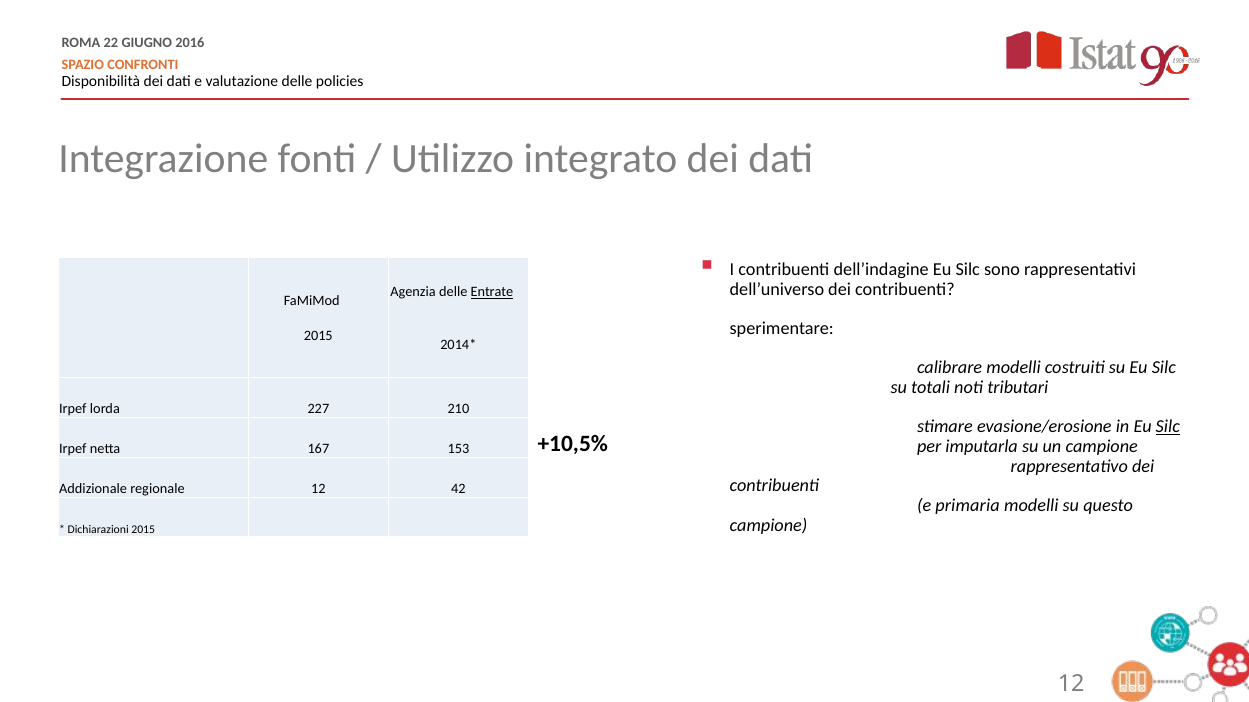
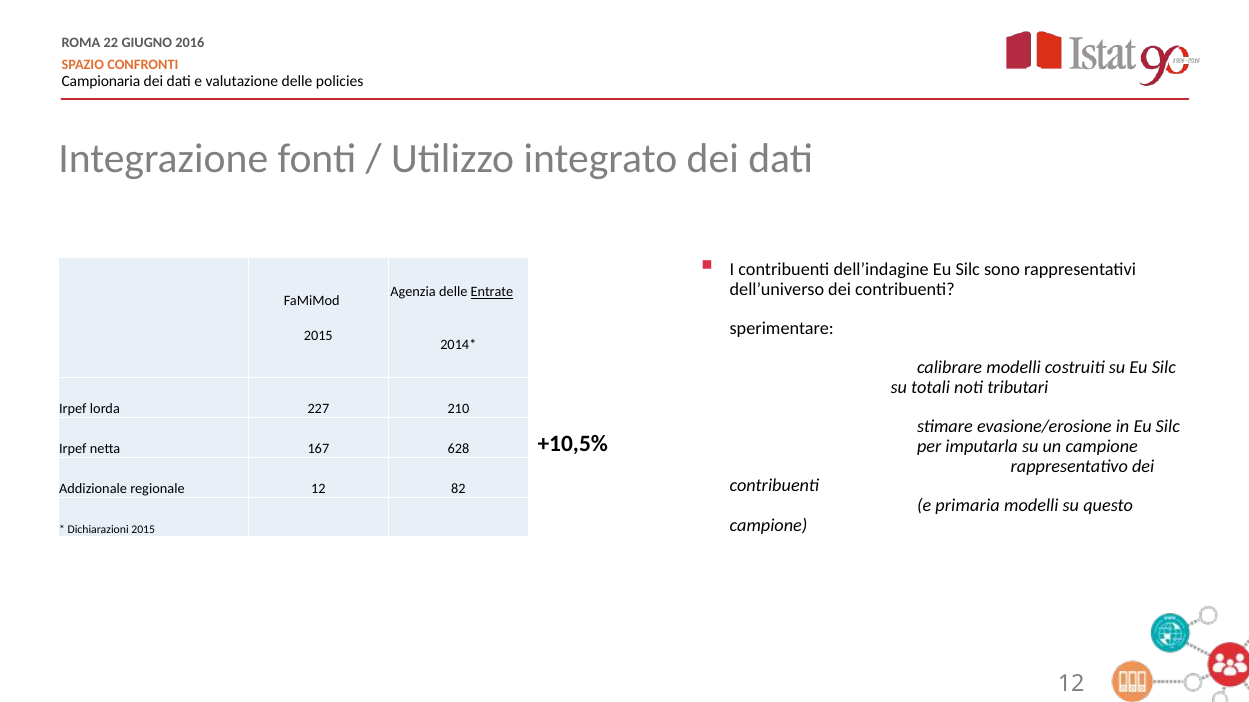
Disponibilità: Disponibilità -> Campionaria
Silc at (1168, 427) underline: present -> none
153: 153 -> 628
42: 42 -> 82
